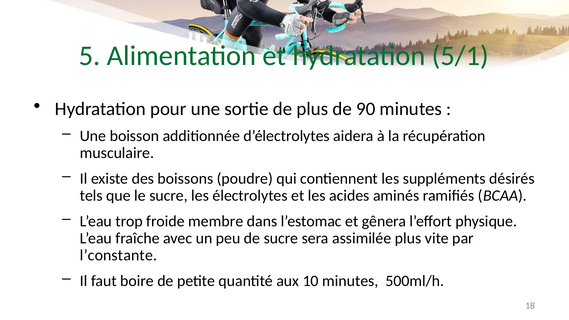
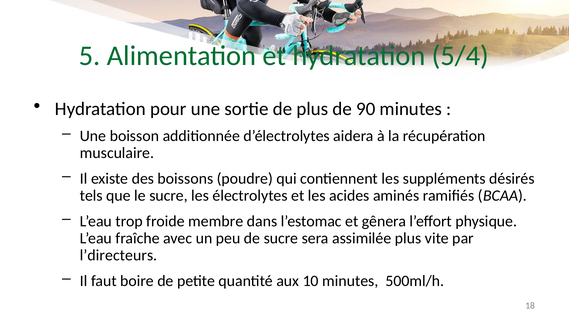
5/1: 5/1 -> 5/4
l’constante: l’constante -> l’directeurs
